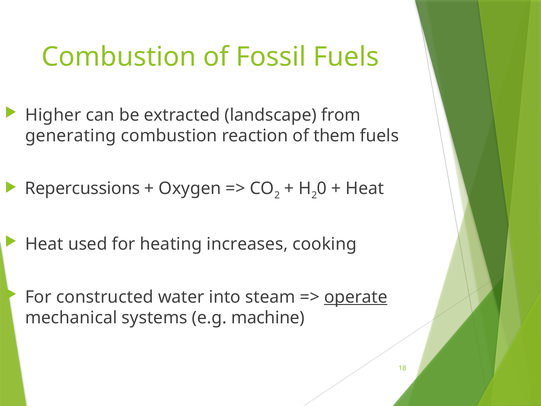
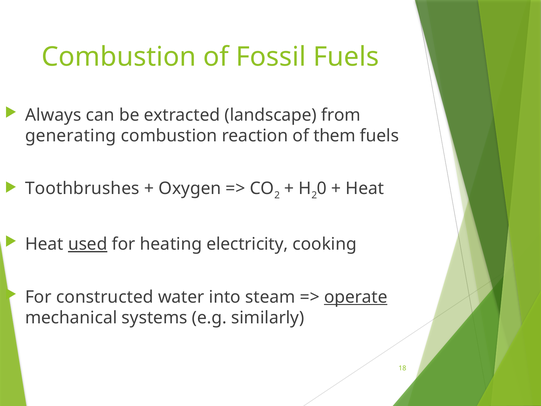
Higher: Higher -> Always
Repercussions: Repercussions -> Toothbrushes
used underline: none -> present
increases: increases -> electricity
machine: machine -> similarly
